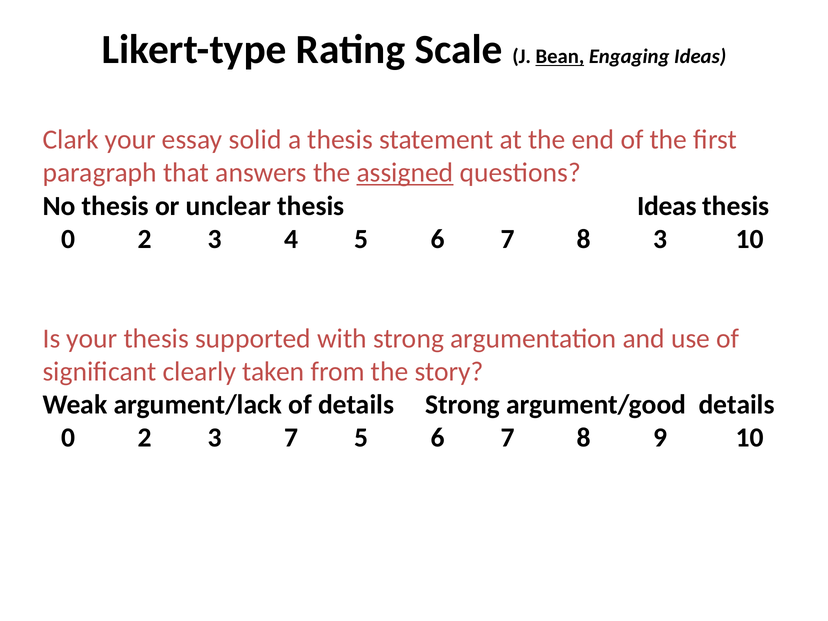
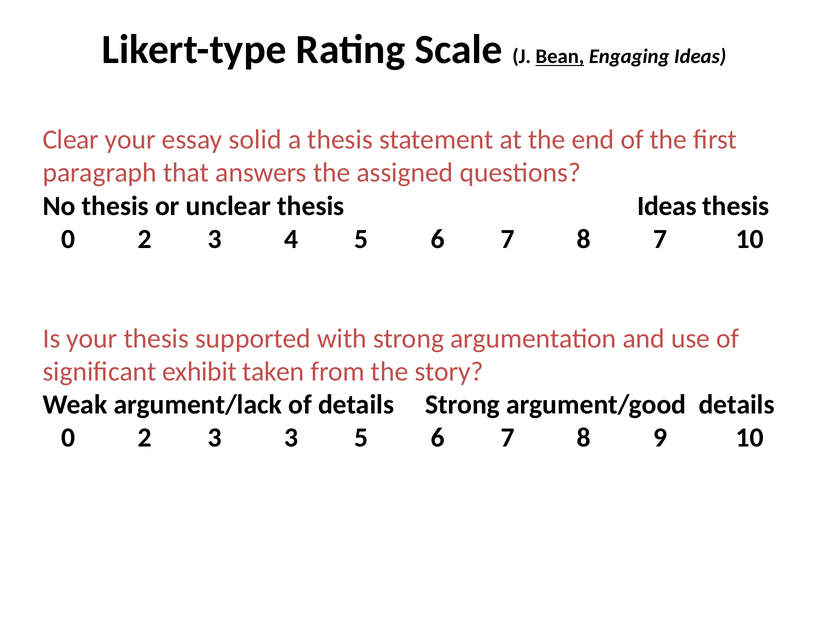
Clark: Clark -> Clear
assigned underline: present -> none
8 3: 3 -> 7
clearly: clearly -> exhibit
3 7: 7 -> 3
